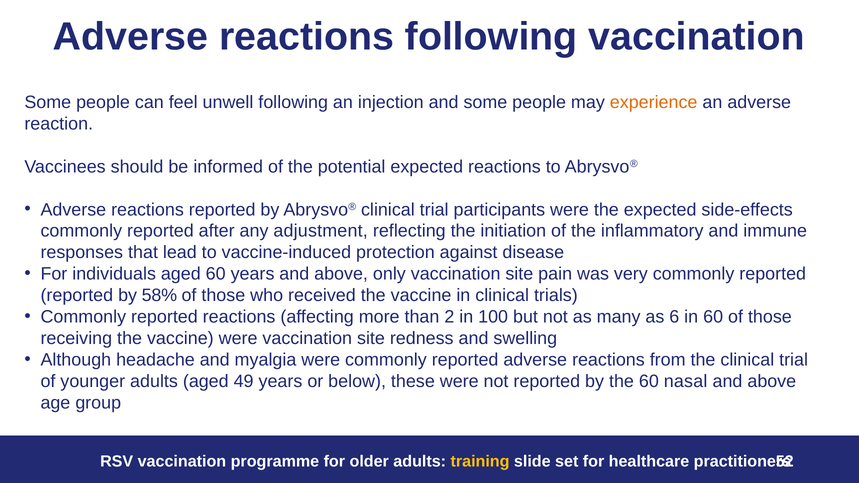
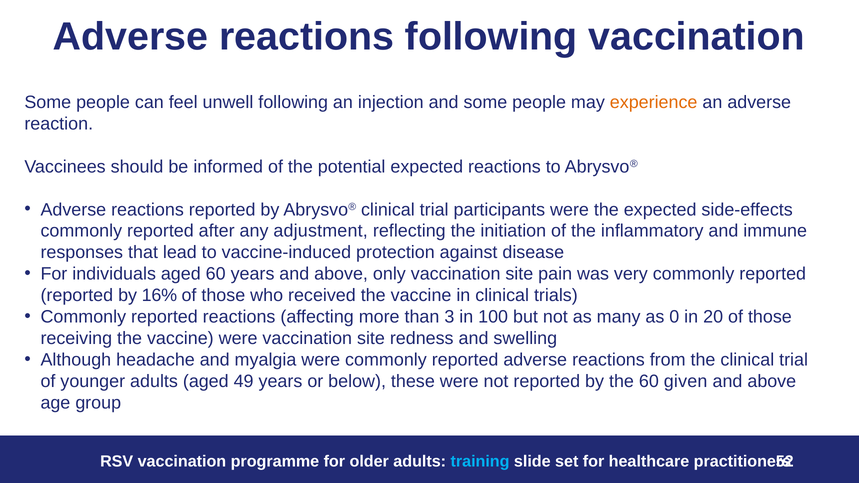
58%: 58% -> 16%
2: 2 -> 3
6: 6 -> 0
in 60: 60 -> 20
nasal: nasal -> given
training colour: yellow -> light blue
